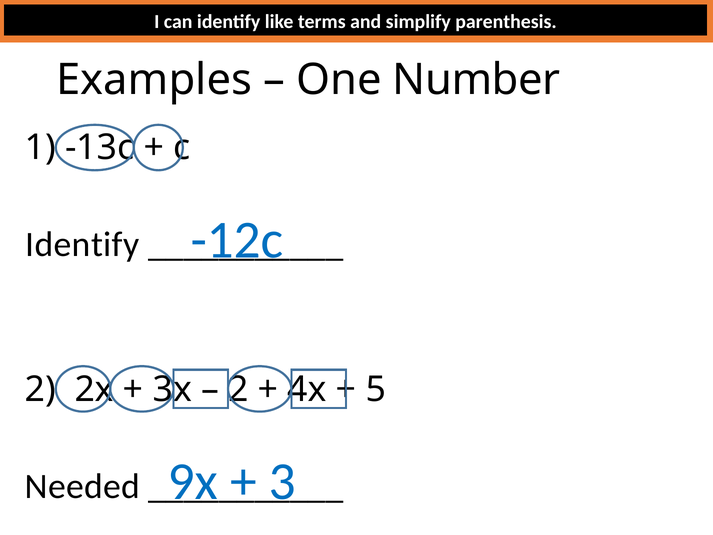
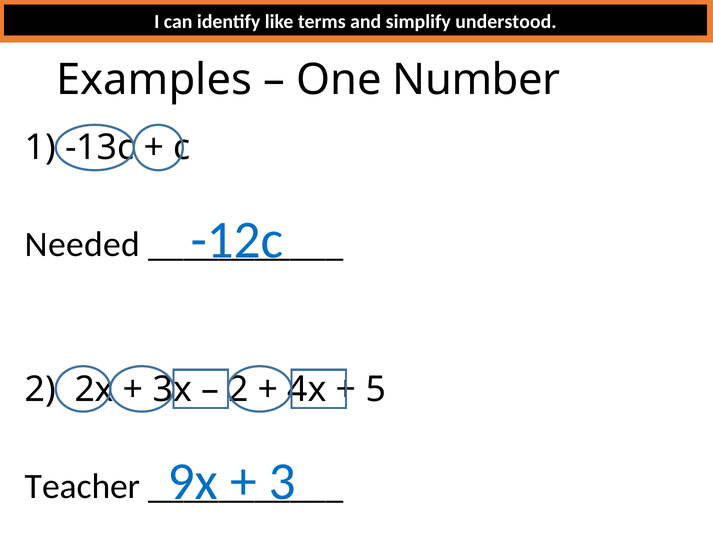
parenthesis: parenthesis -> understood
Identify at (82, 244): Identify -> Needed
Needed: Needed -> Teacher
